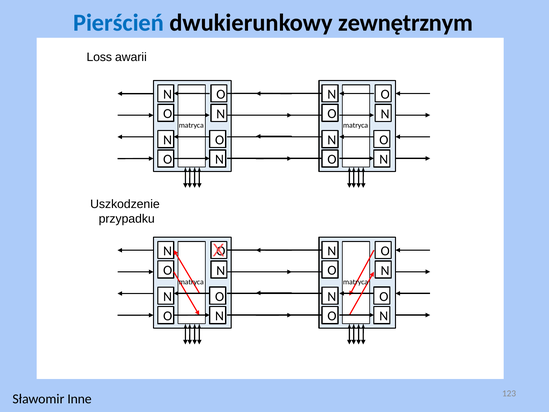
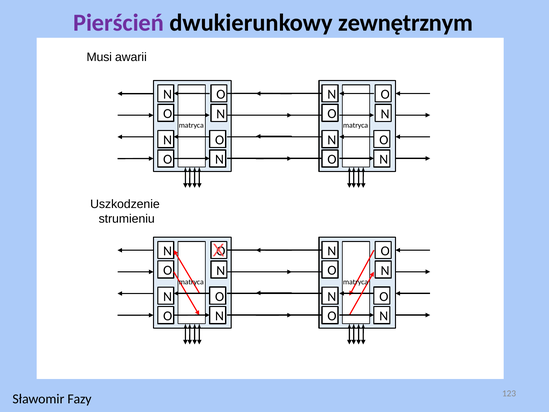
Pierścień colour: blue -> purple
Loss: Loss -> Musi
przypadku: przypadku -> strumieniu
Inne: Inne -> Fazy
